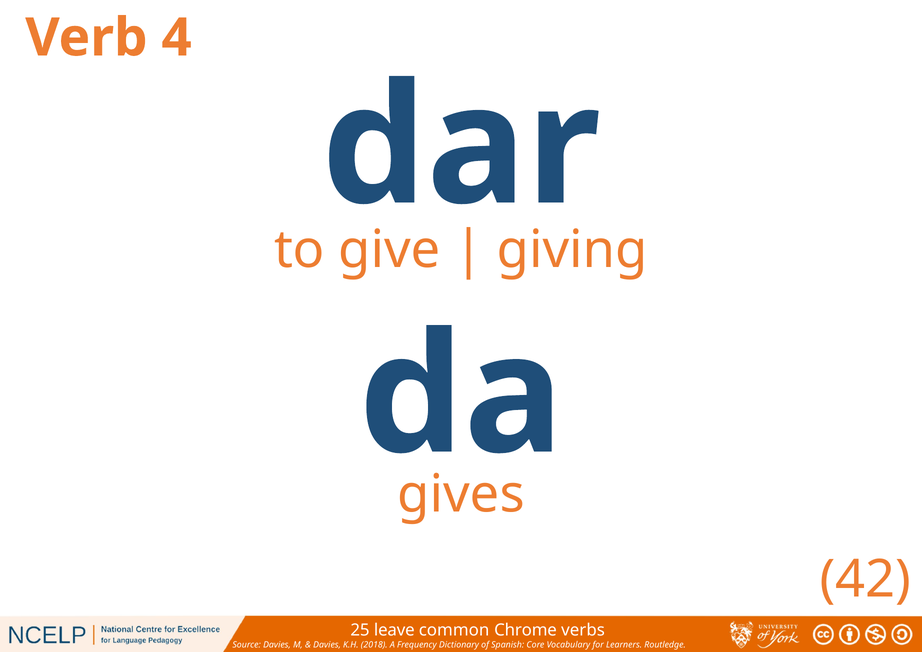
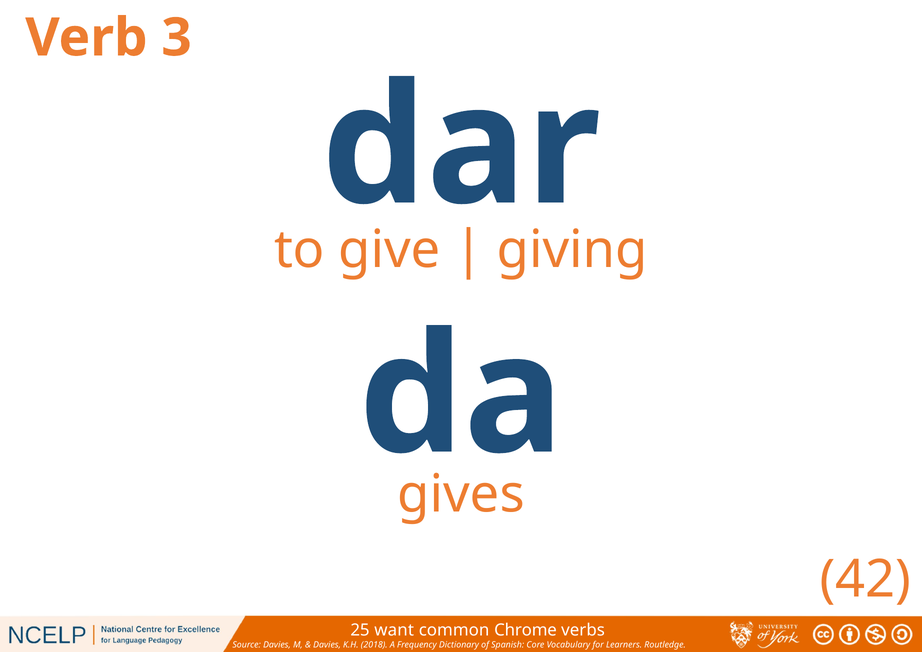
4: 4 -> 3
leave: leave -> want
